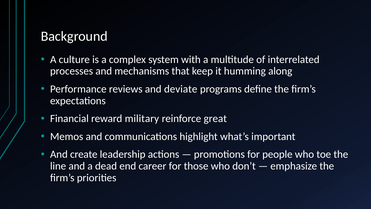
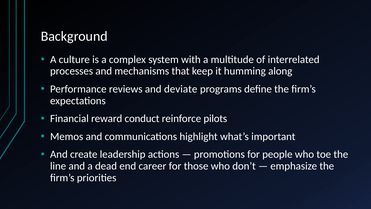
military: military -> conduct
great: great -> pilots
